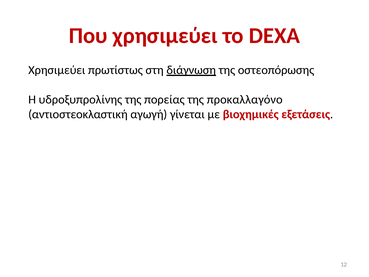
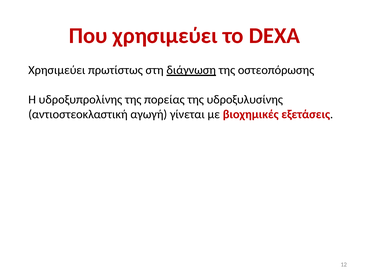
προκαλλαγόνο: προκαλλαγόνο -> υδροξυλυσίνης
